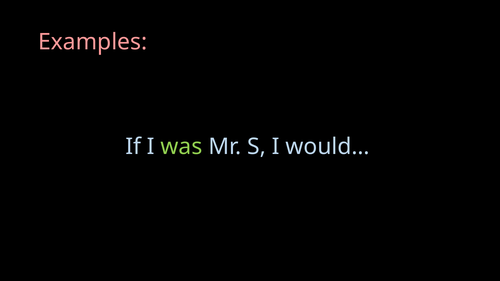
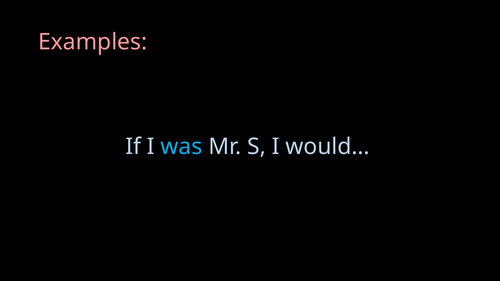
was colour: light green -> light blue
